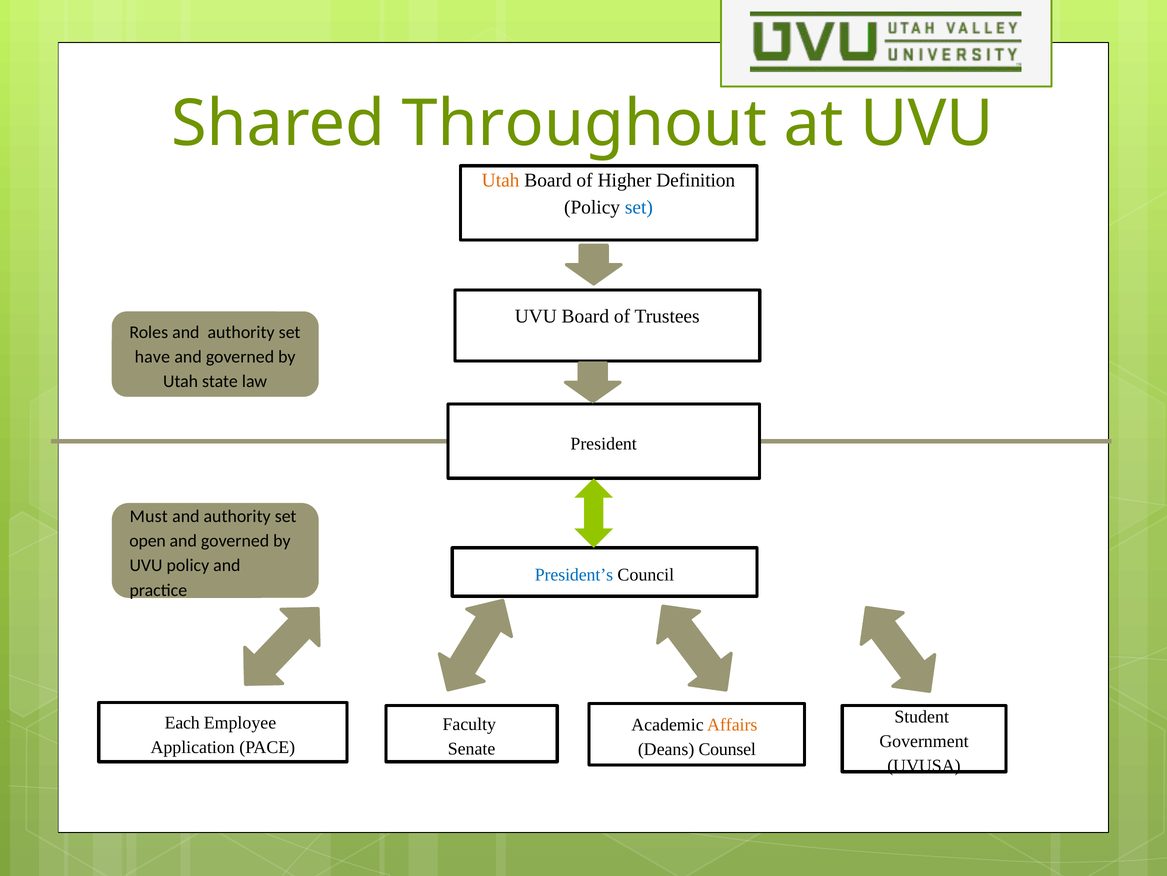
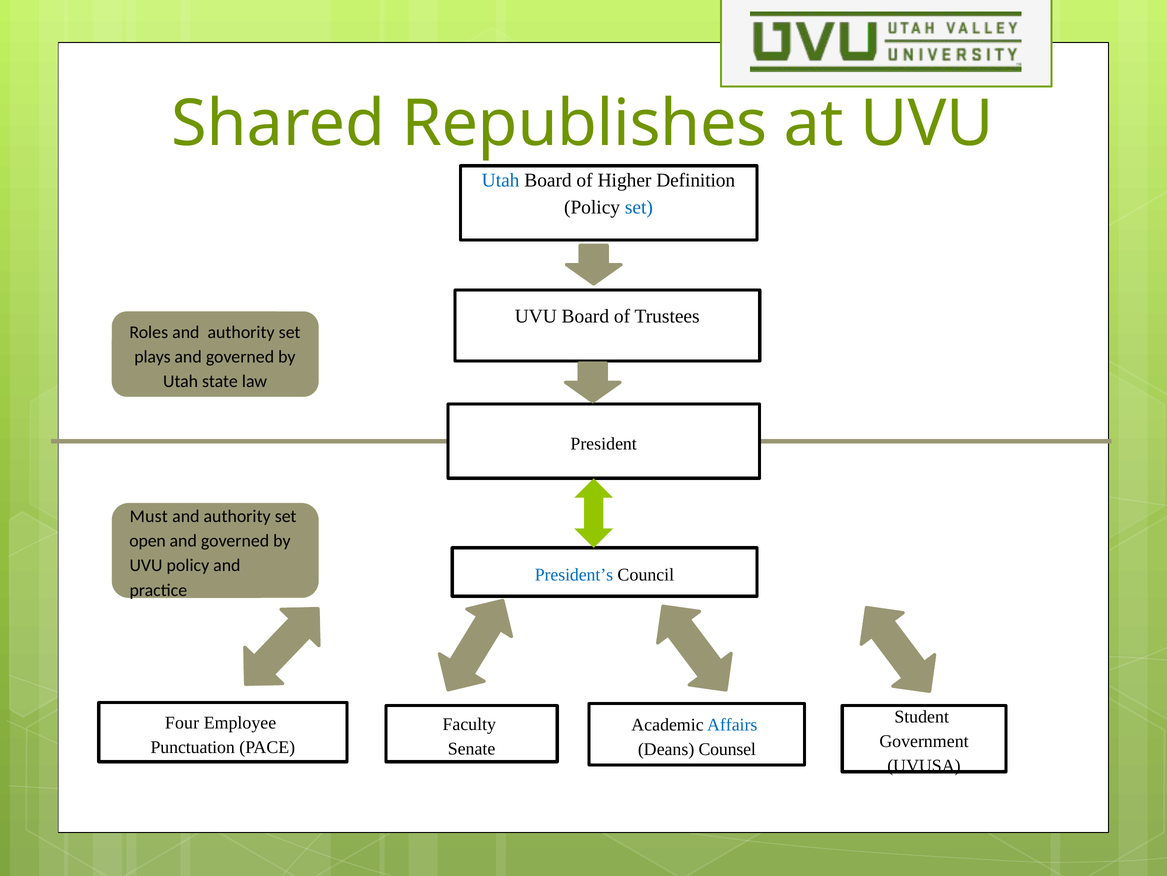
Throughout: Throughout -> Republishes
Utah at (501, 180) colour: orange -> blue
have: have -> plays
Each: Each -> Four
Affairs colour: orange -> blue
Application: Application -> Punctuation
